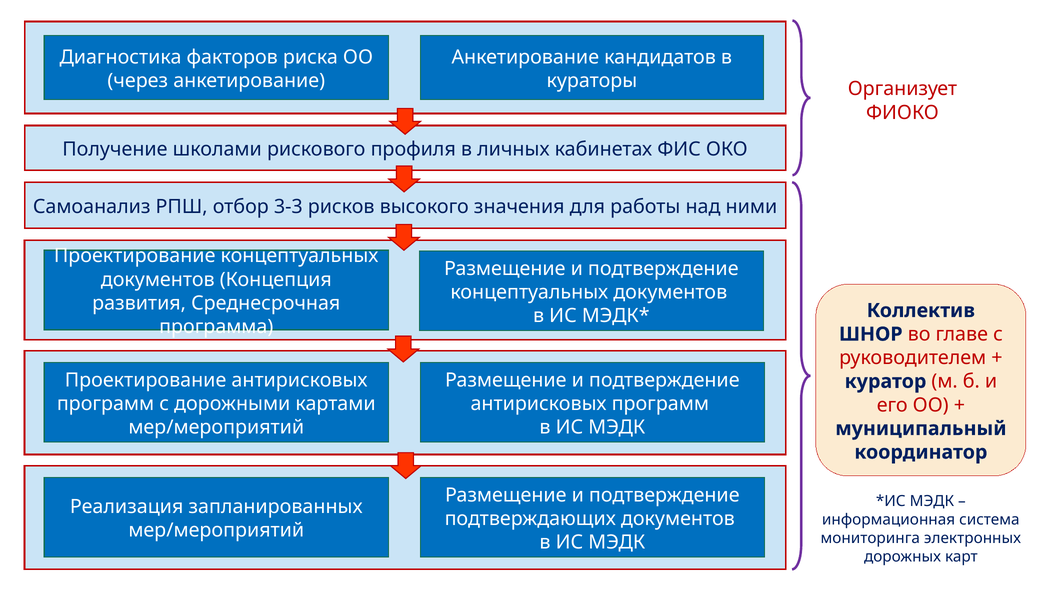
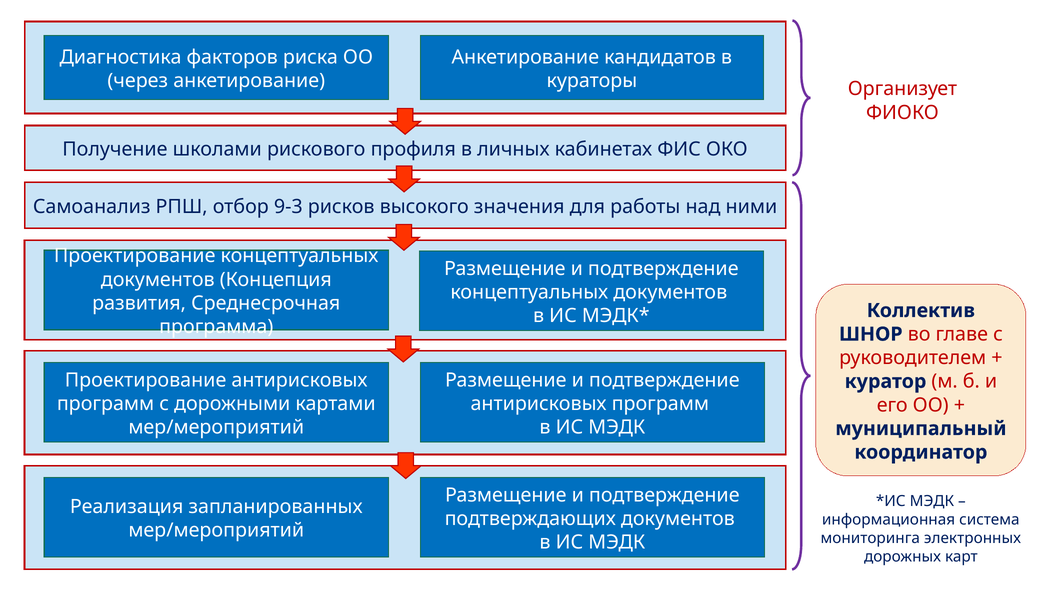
3-3: 3-3 -> 9-3
